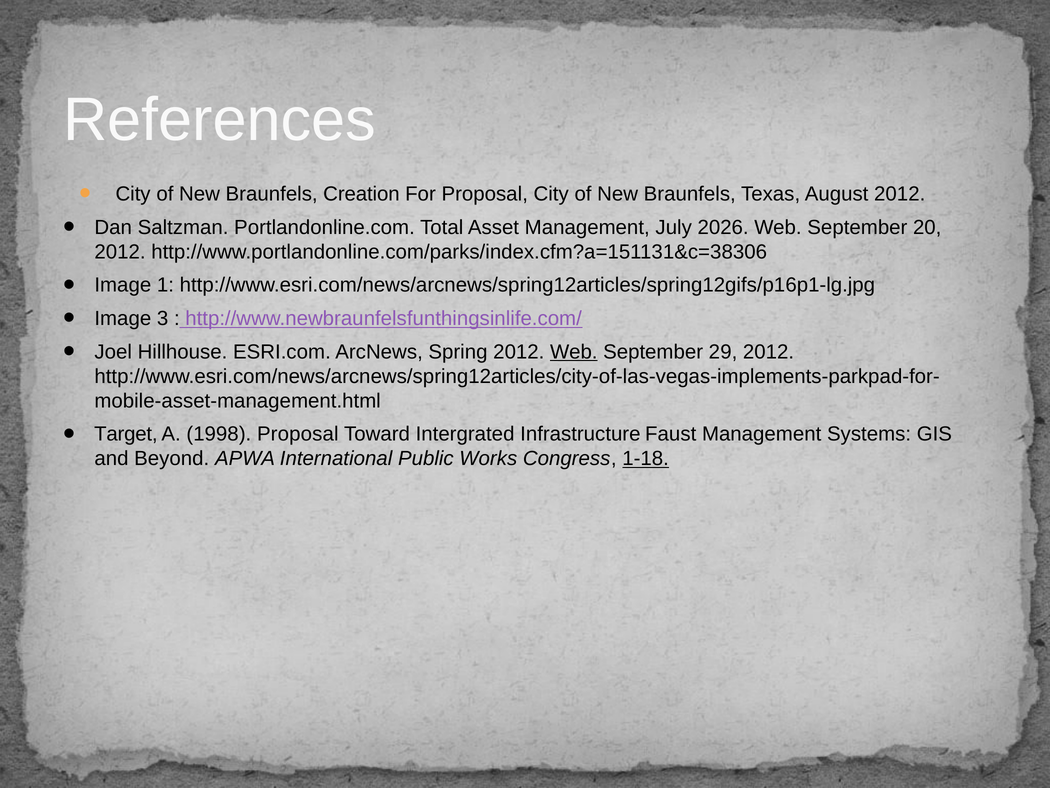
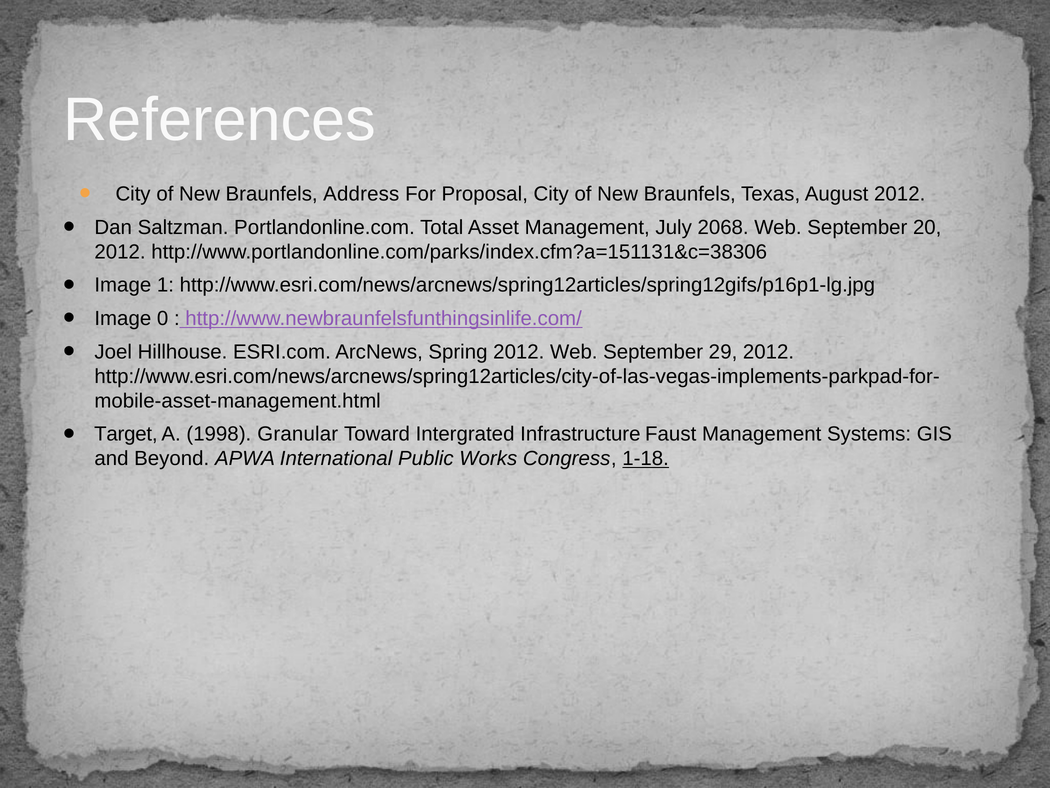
Creation: Creation -> Address
2026: 2026 -> 2068
3: 3 -> 0
Web at (574, 352) underline: present -> none
1998 Proposal: Proposal -> Granular
